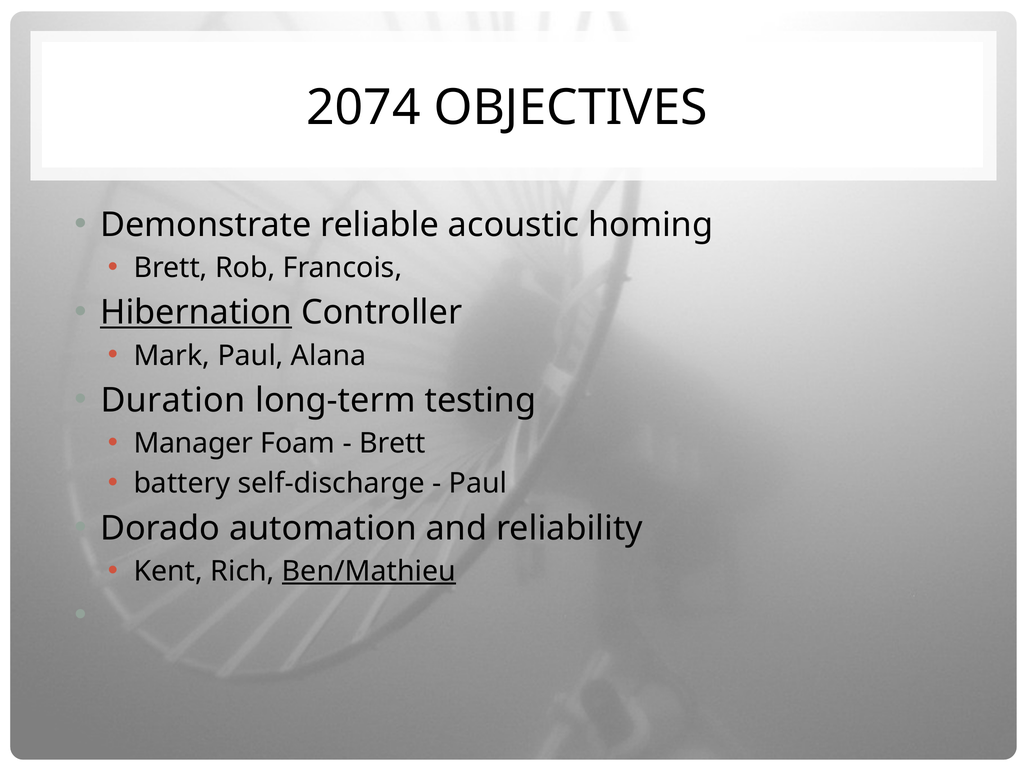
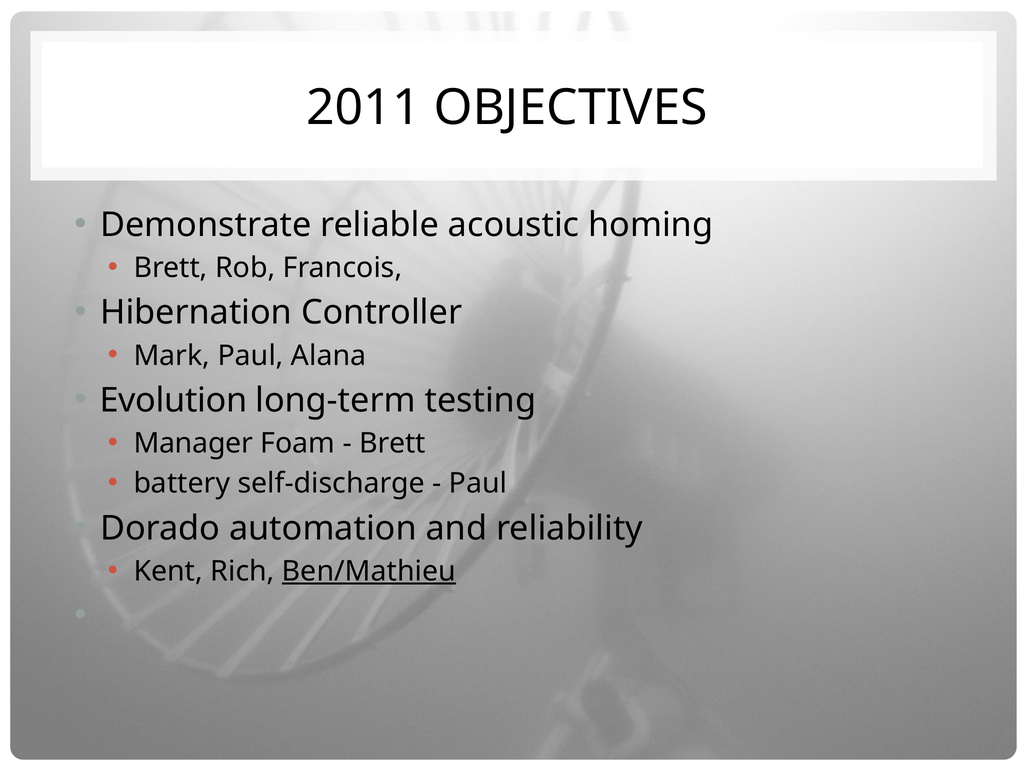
2074: 2074 -> 2011
Hibernation underline: present -> none
Duration: Duration -> Evolution
